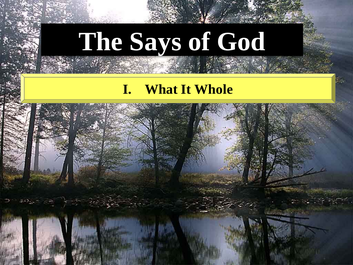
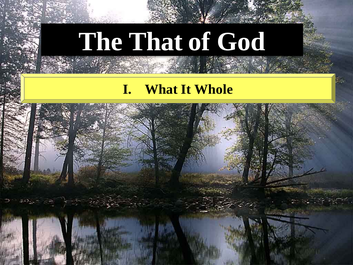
Says: Says -> That
